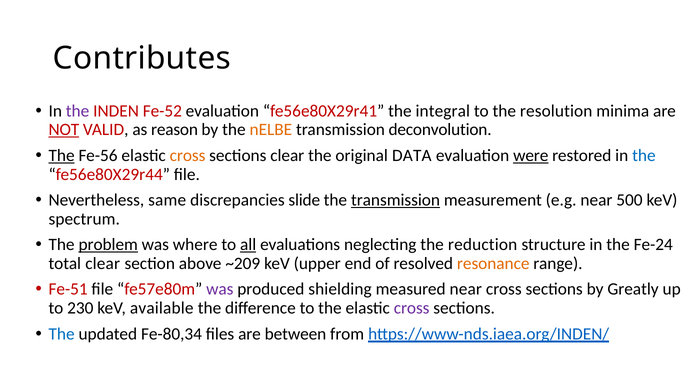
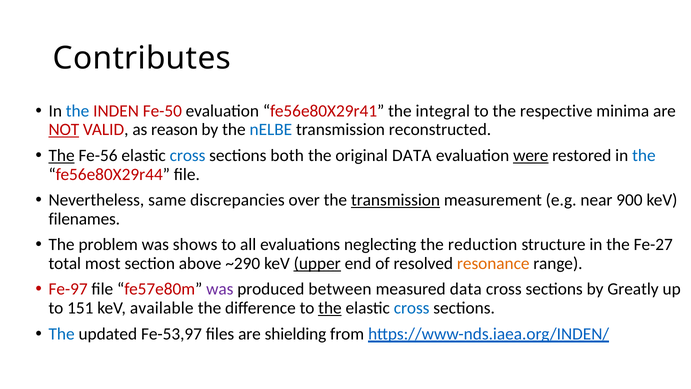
the at (78, 111) colour: purple -> blue
Fe-52: Fe-52 -> Fe-50
resolution: resolution -> respective
nELBE colour: orange -> blue
deconvolution: deconvolution -> reconstructed
cross at (188, 156) colour: orange -> blue
sections clear: clear -> both
slide: slide -> over
500: 500 -> 900
spectrum: spectrum -> filenames
problem underline: present -> none
where: where -> shows
all underline: present -> none
Fe-24: Fe-24 -> Fe-27
total clear: clear -> most
~209: ~209 -> ~290
upper underline: none -> present
Fe-51: Fe-51 -> Fe-97
shielding: shielding -> between
measured near: near -> data
230: 230 -> 151
the at (330, 308) underline: none -> present
cross at (412, 308) colour: purple -> blue
Fe-80,34: Fe-80,34 -> Fe-53,97
between: between -> shielding
